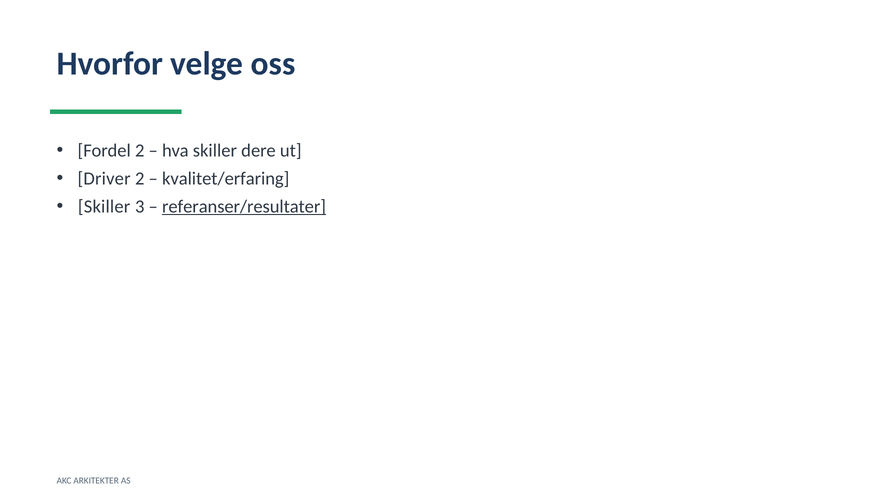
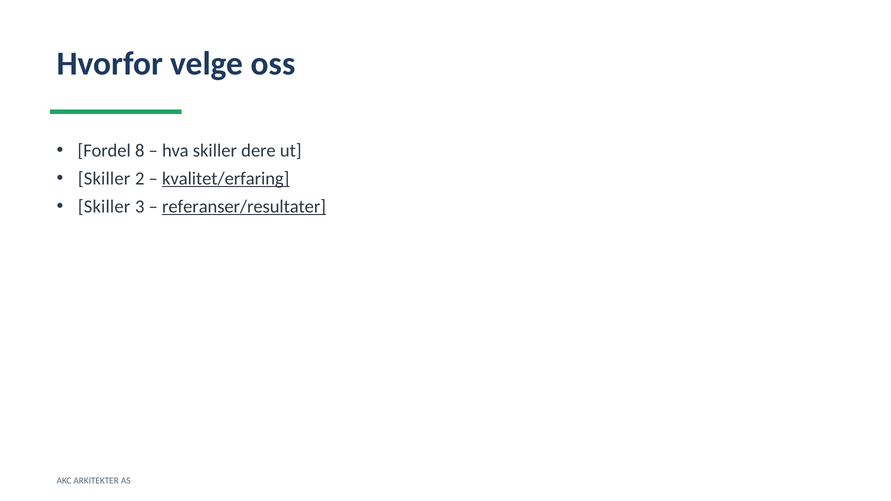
Fordel 2: 2 -> 8
Driver at (104, 179): Driver -> Skiller
kvalitet/erfaring underline: none -> present
